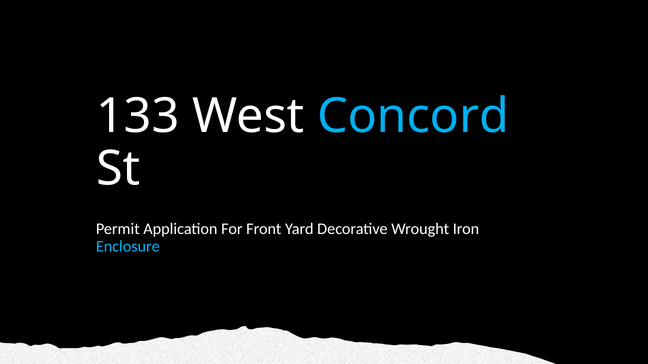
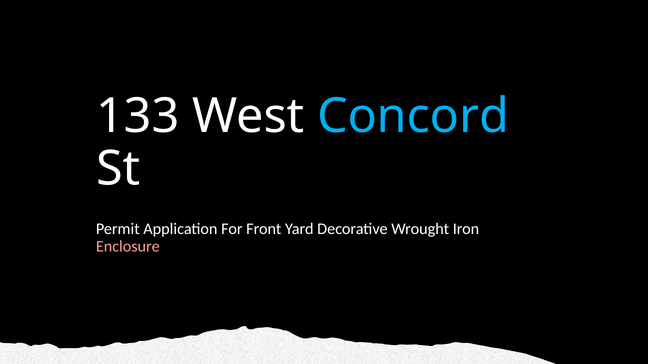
Enclosure colour: light blue -> pink
